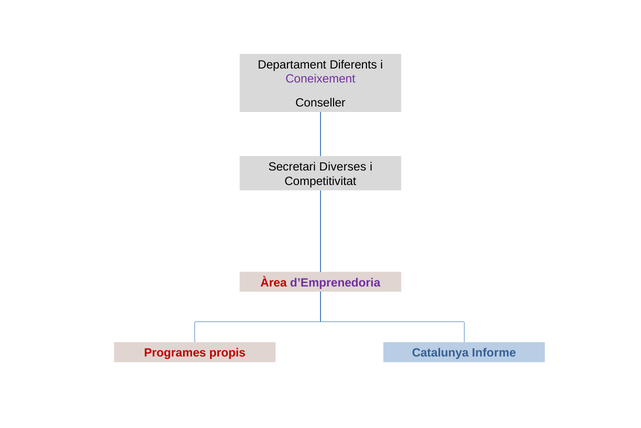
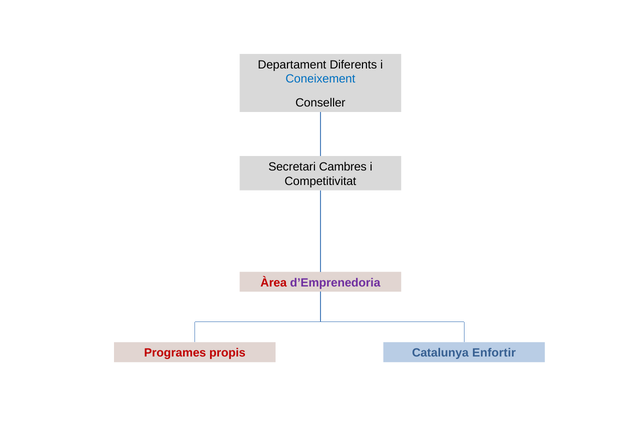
Coneixement colour: purple -> blue
Diverses: Diverses -> Cambres
Informe: Informe -> Enfortir
